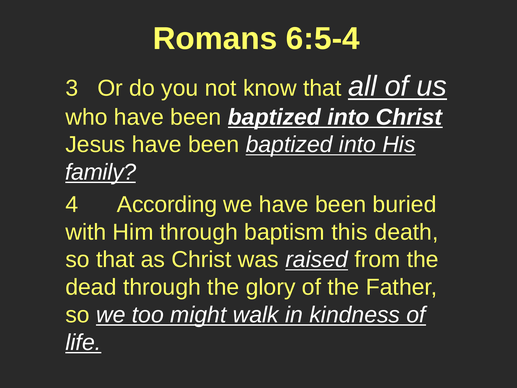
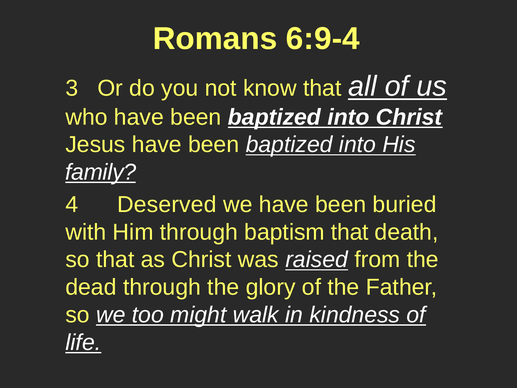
6:5-4: 6:5-4 -> 6:9-4
According: According -> Deserved
baptism this: this -> that
